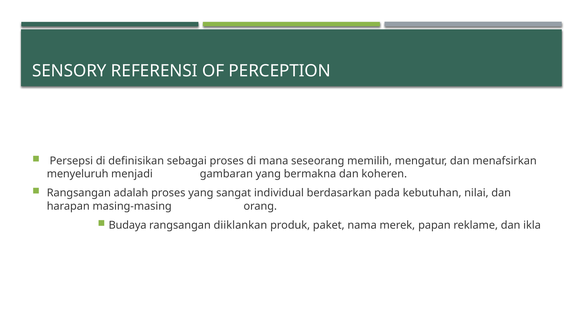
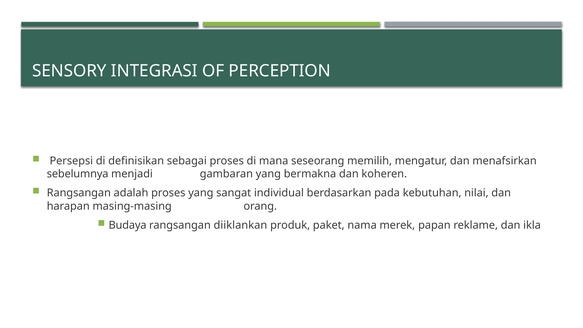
REFERENSI: REFERENSI -> INTEGRASI
menyeluruh: menyeluruh -> sebelumnya
